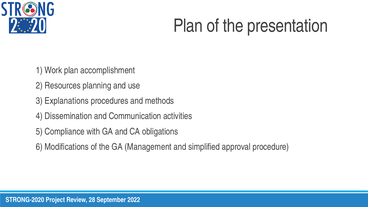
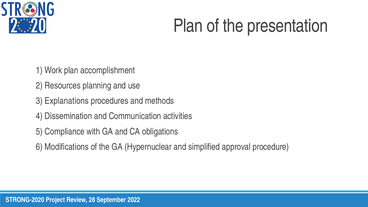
Management: Management -> Hypernuclear
